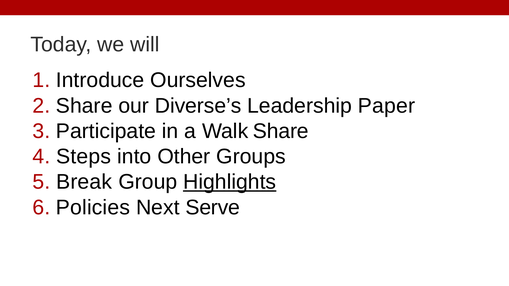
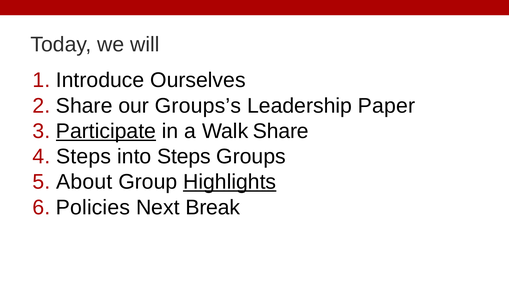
Diverse’s: Diverse’s -> Groups’s
Participate underline: none -> present
into Other: Other -> Steps
Break: Break -> About
Serve: Serve -> Break
